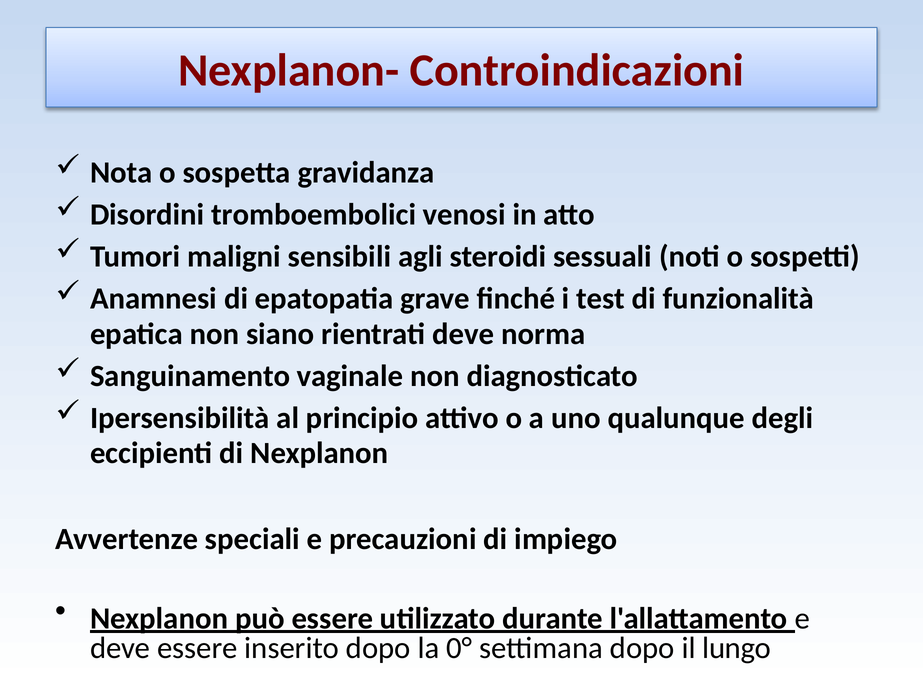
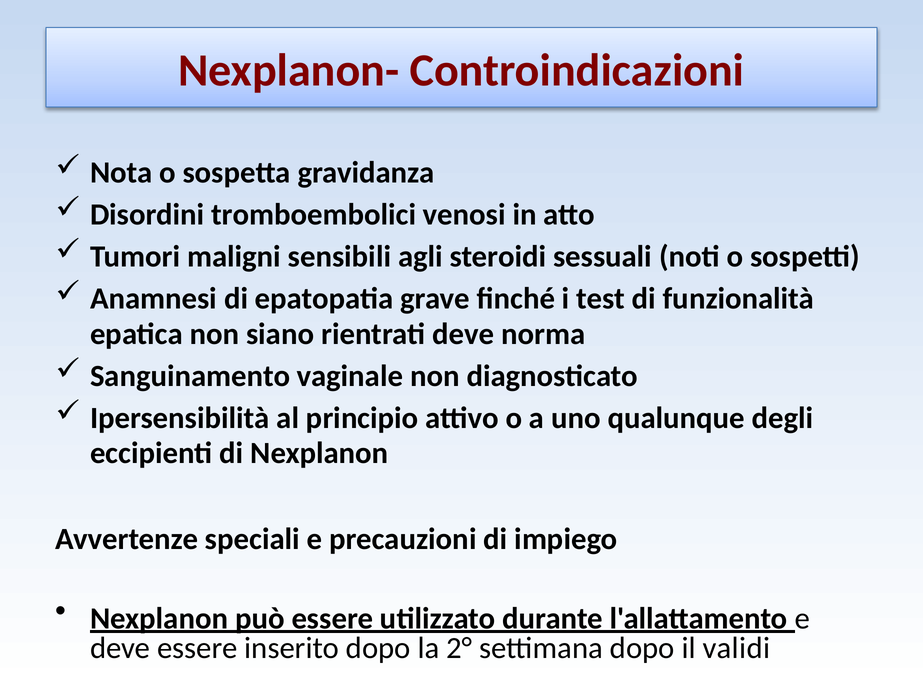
0°: 0° -> 2°
lungo: lungo -> validi
